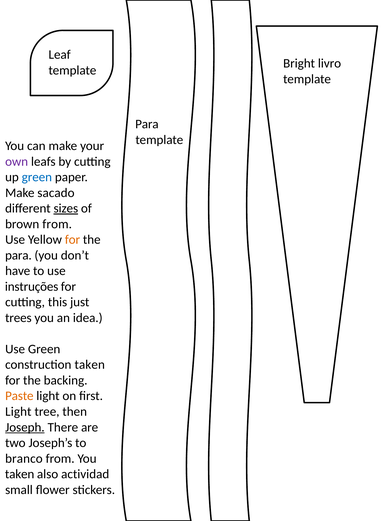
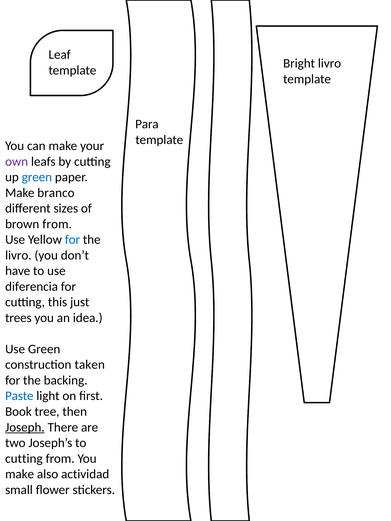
sacado: sacado -> branco
sizes underline: present -> none
for at (72, 240) colour: orange -> blue
para at (18, 255): para -> livro
instruções: instruções -> diferencia
Paste colour: orange -> blue
Light at (18, 412): Light -> Book
branco at (24, 459): branco -> cutting
taken at (20, 474): taken -> make
